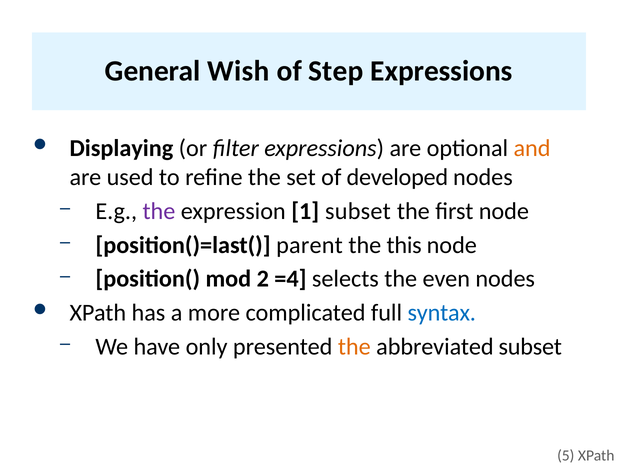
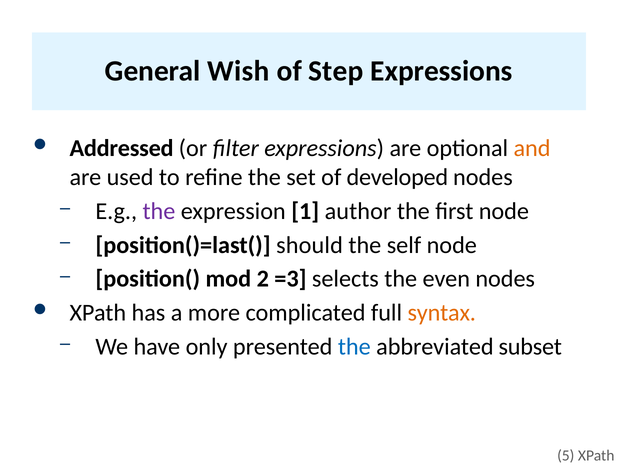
Displaying: Displaying -> Addressed
1 subset: subset -> author
parent: parent -> should
this: this -> self
=4: =4 -> =3
syntax colour: blue -> orange
the at (354, 347) colour: orange -> blue
